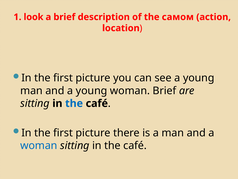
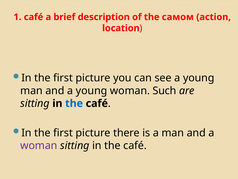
1 look: look -> café
woman Brief: Brief -> Such
woman at (39, 145) colour: blue -> purple
